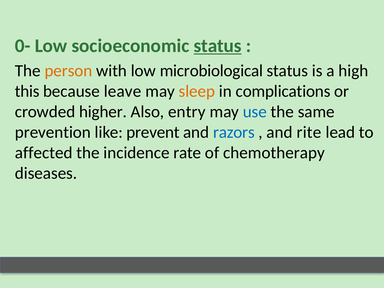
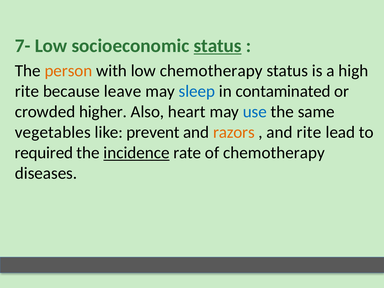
0-: 0- -> 7-
low microbiological: microbiological -> chemotherapy
this at (27, 91): this -> rite
sleep colour: orange -> blue
complications: complications -> contaminated
entry: entry -> heart
prevention: prevention -> vegetables
razors colour: blue -> orange
affected: affected -> required
incidence underline: none -> present
